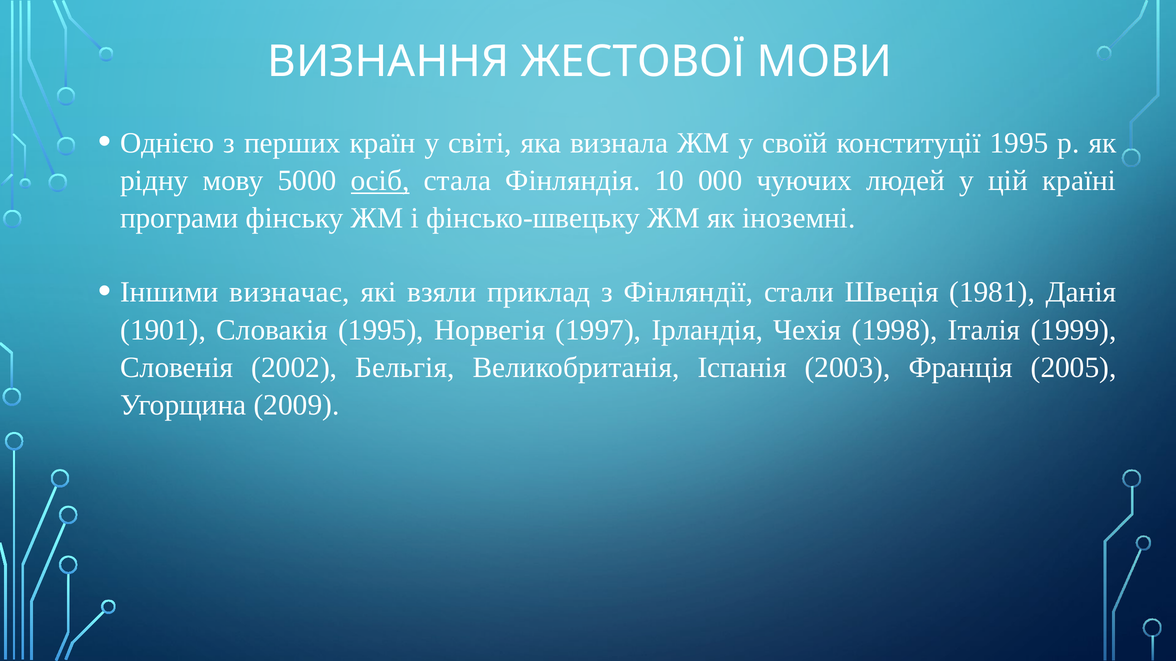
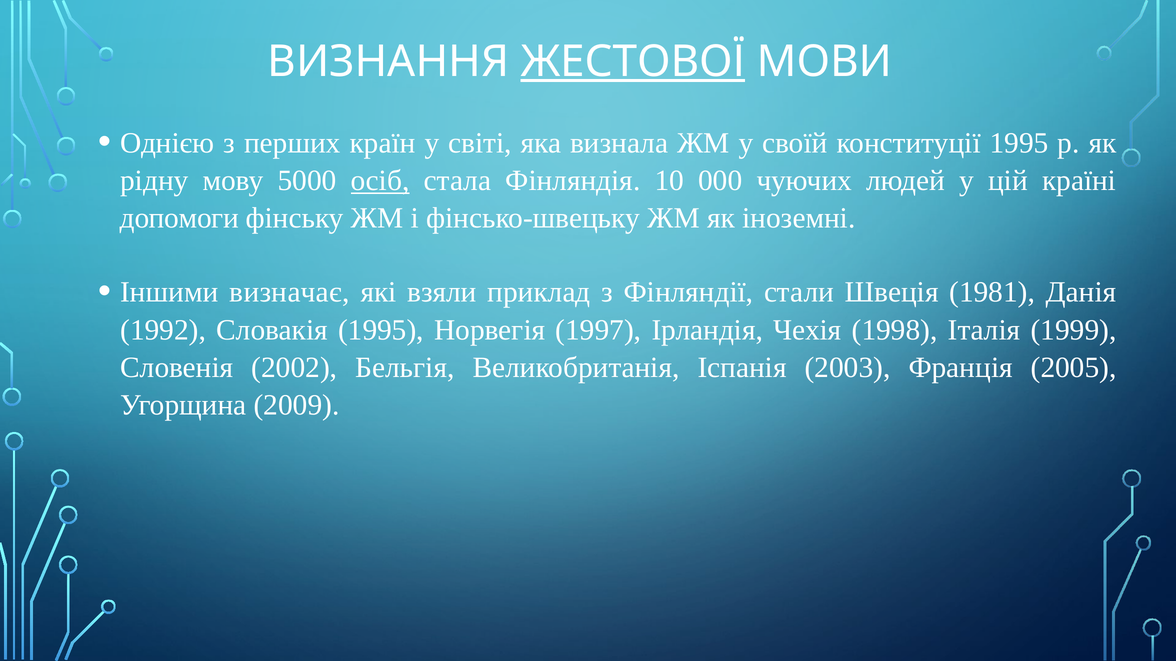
ЖЕСТОВОЇ underline: none -> present
програми: програми -> допомоги
1901: 1901 -> 1992
